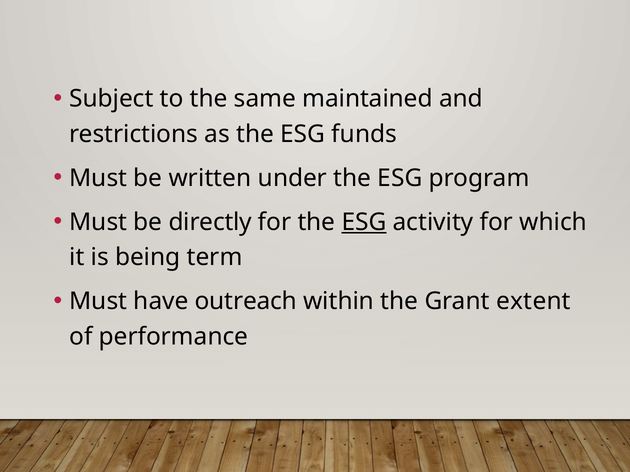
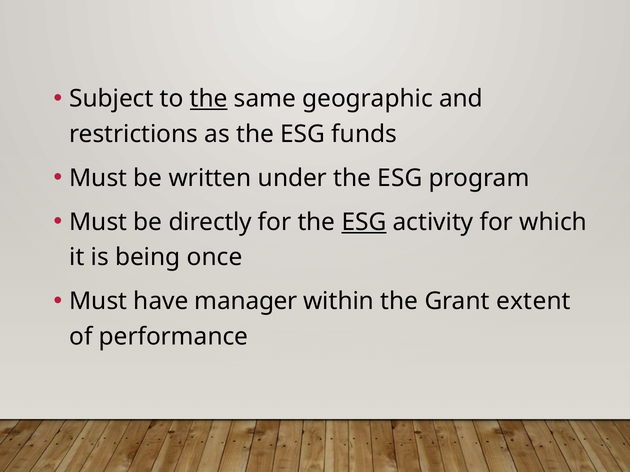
the at (209, 99) underline: none -> present
maintained: maintained -> geographic
term: term -> once
outreach: outreach -> manager
